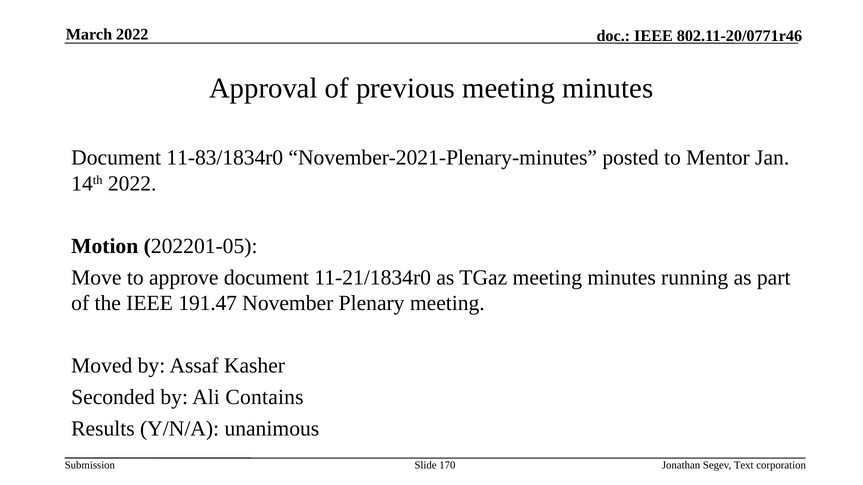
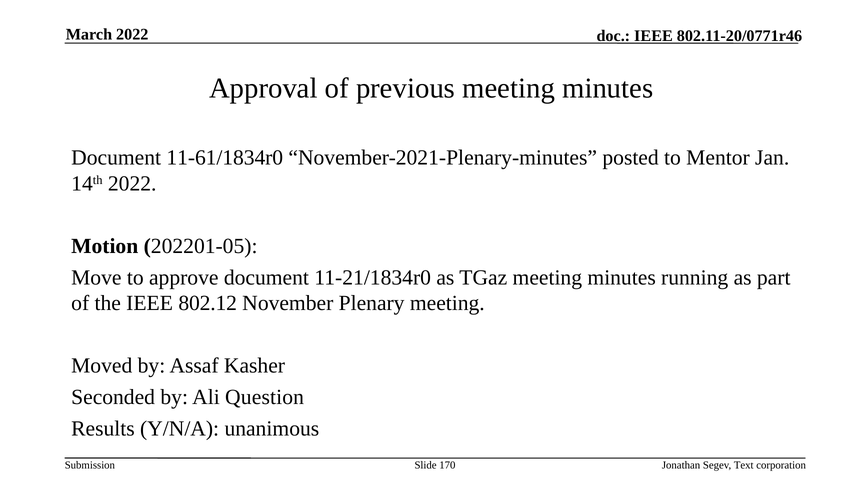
11-83/1834r0: 11-83/1834r0 -> 11-61/1834r0
191.47: 191.47 -> 802.12
Contains: Contains -> Question
